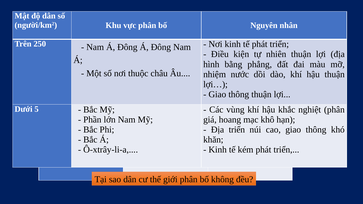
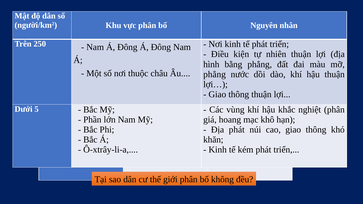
nhiệm at (215, 74): nhiệm -> phẳng
Địa triển: triển -> phát
